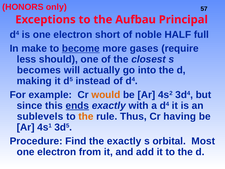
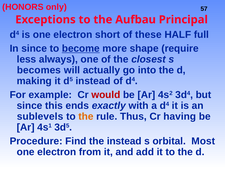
noble: noble -> these
In make: make -> since
gases: gases -> shape
should: should -> always
would colour: orange -> red
ends underline: present -> none
the exactly: exactly -> instead
